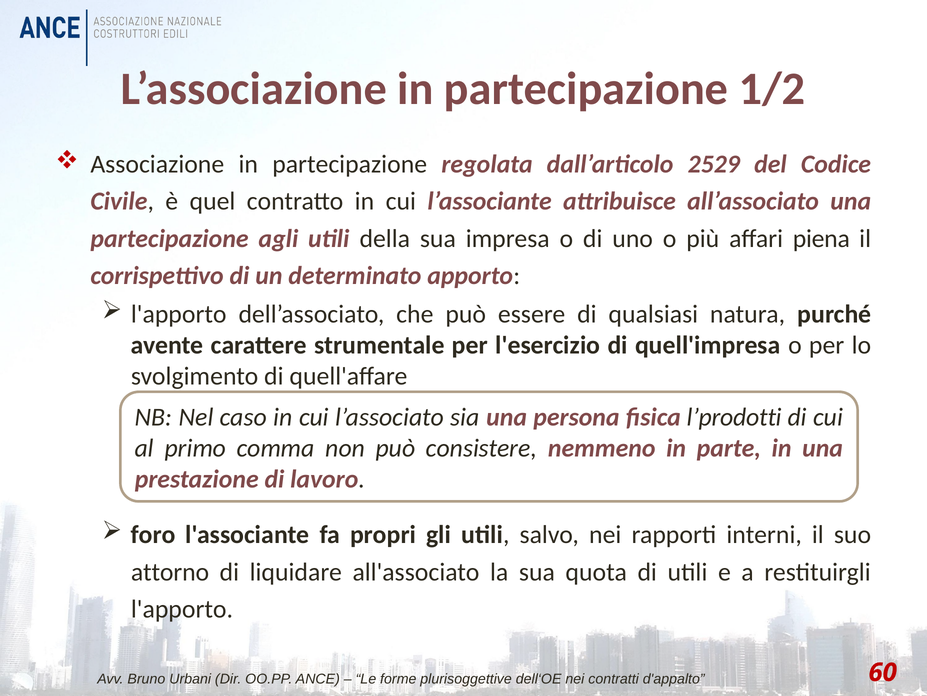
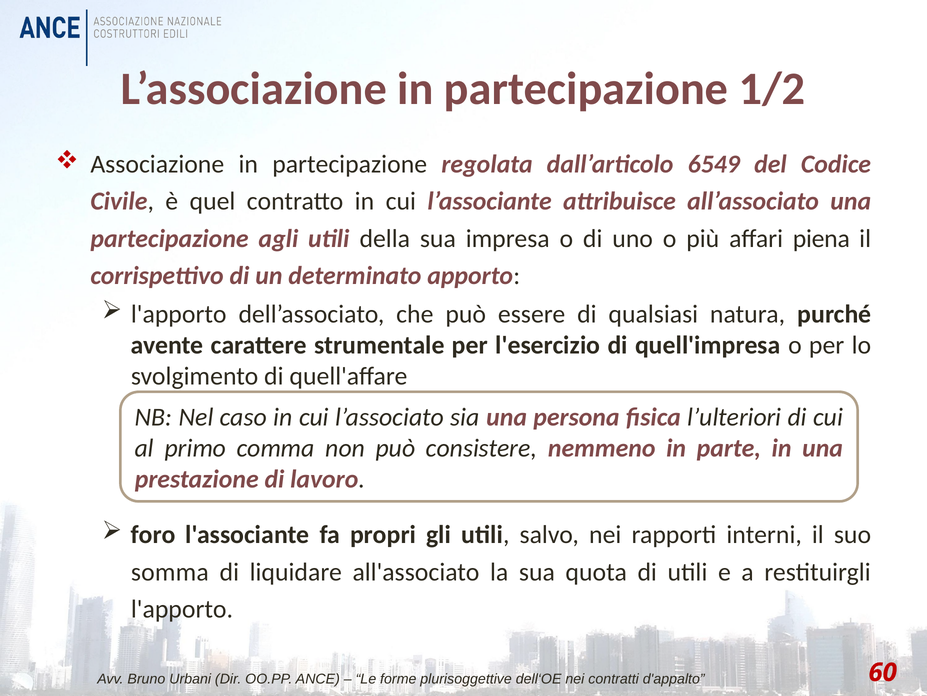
2529: 2529 -> 6549
l’prodotti: l’prodotti -> l’ulteriori
attorno: attorno -> somma
